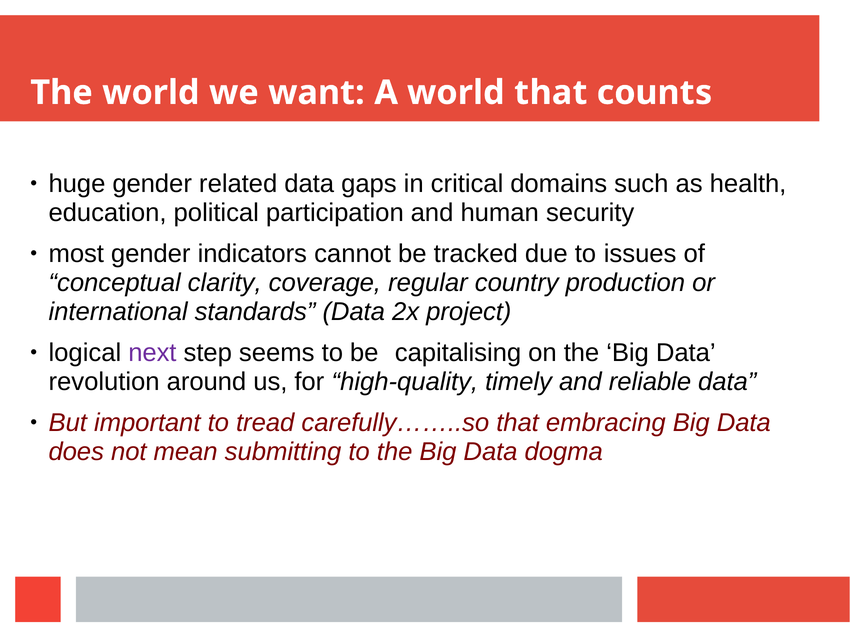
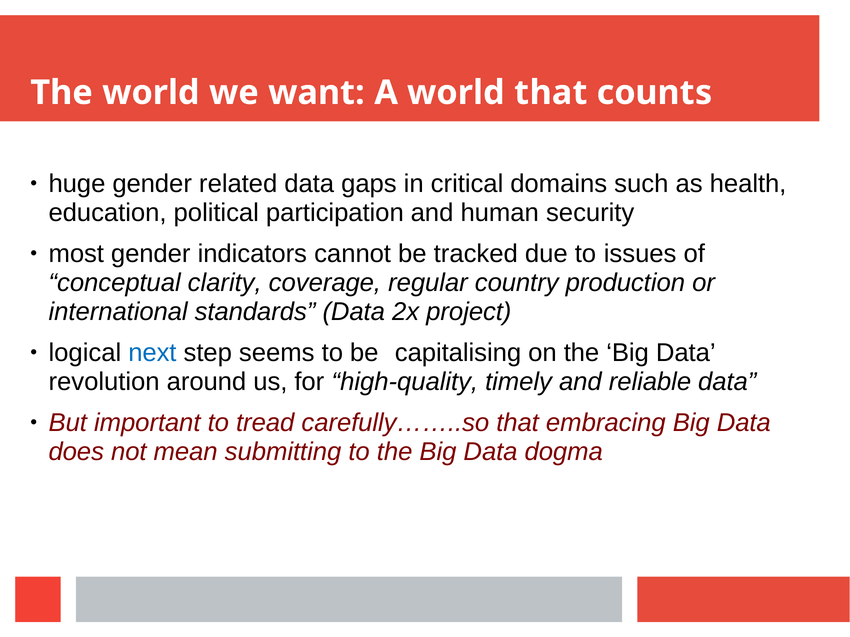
next colour: purple -> blue
